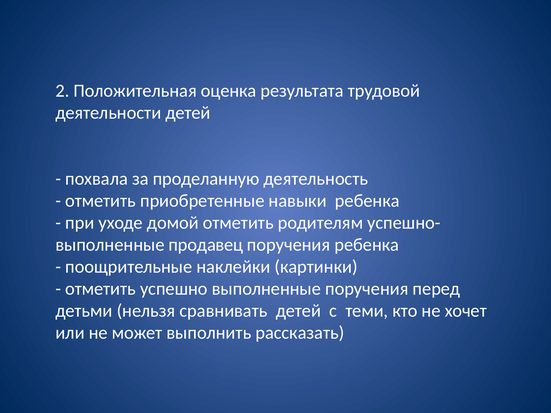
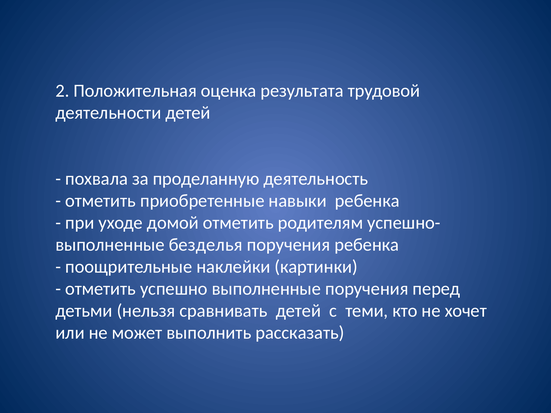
продавец: продавец -> безделья
